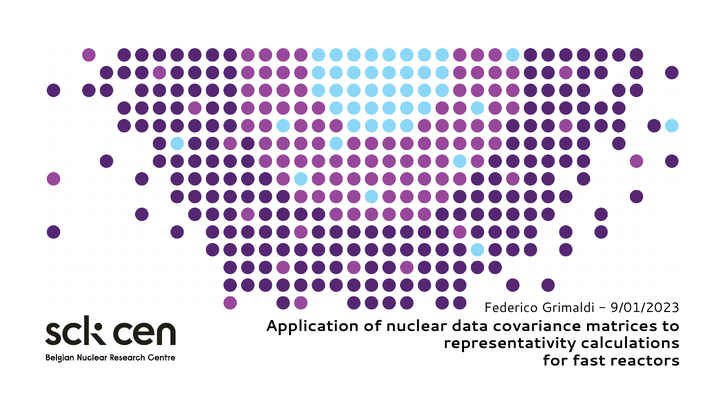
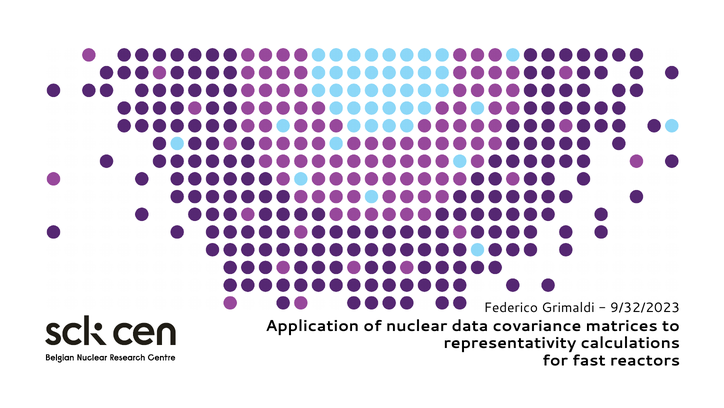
9/01/2023: 9/01/2023 -> 9/32/2023
